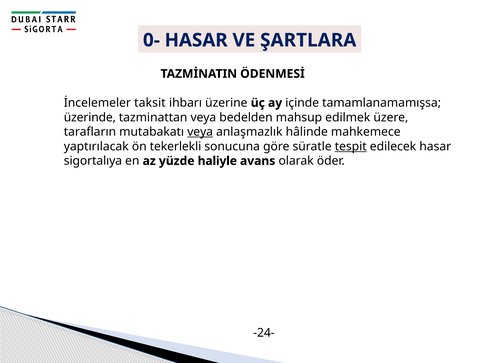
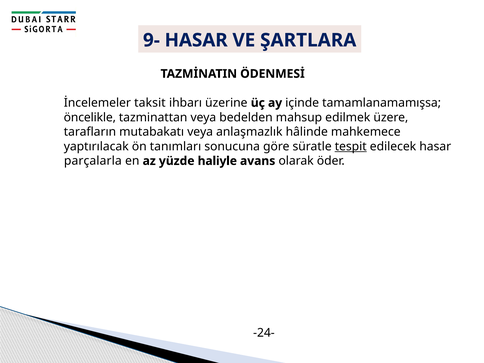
0-: 0- -> 9-
üzerinde: üzerinde -> öncelikle
veya at (200, 132) underline: present -> none
tekerlekli: tekerlekli -> tanımları
sigortalıya: sigortalıya -> parçalarla
